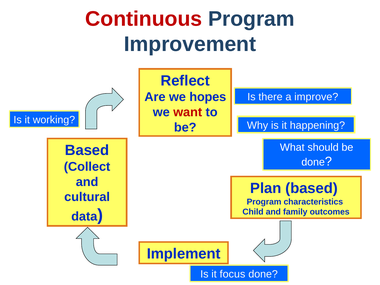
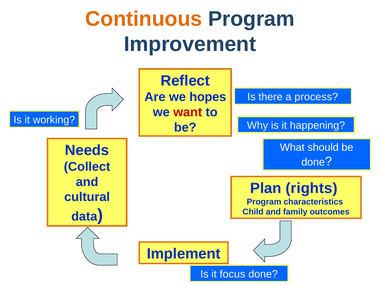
Continuous colour: red -> orange
improve: improve -> process
Based at (87, 150): Based -> Needs
Plan based: based -> rights
